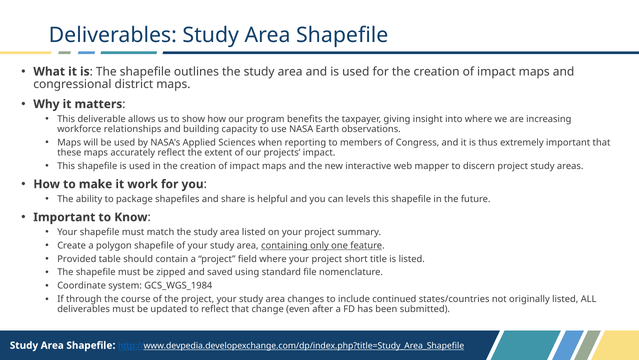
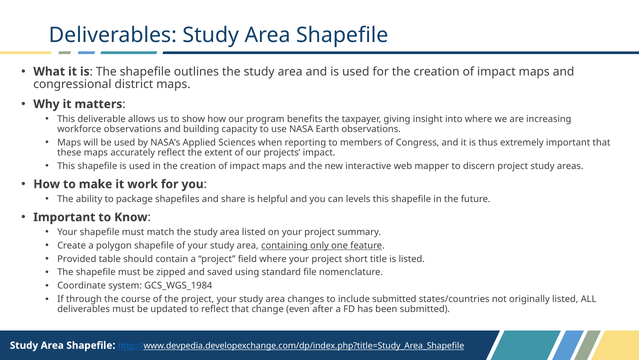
workforce relationships: relationships -> observations
include continued: continued -> submitted
